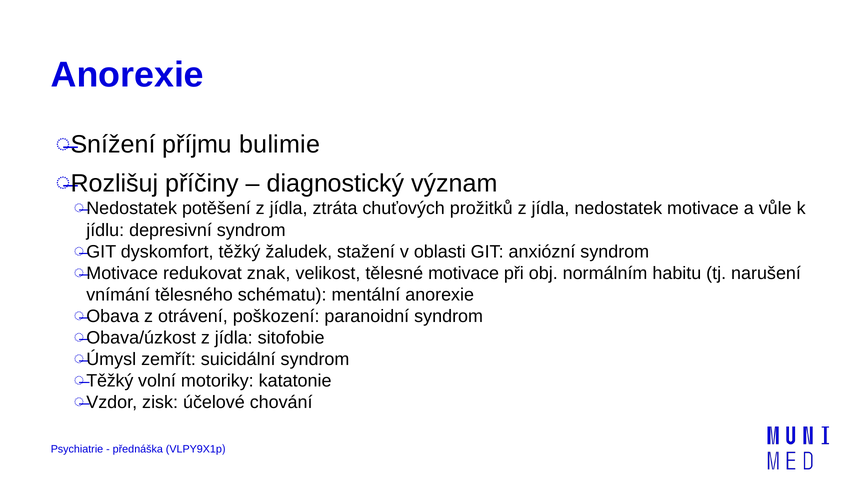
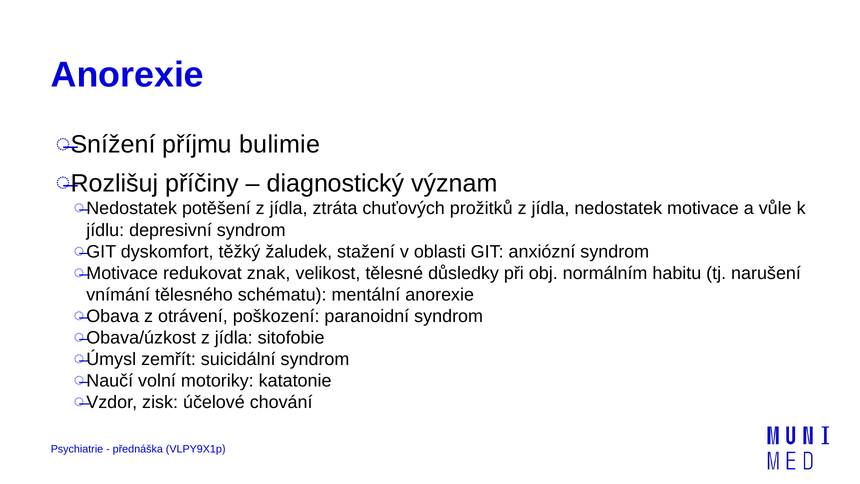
tělesné motivace: motivace -> důsledky
Těžký at (110, 381): Těžký -> Naučí
